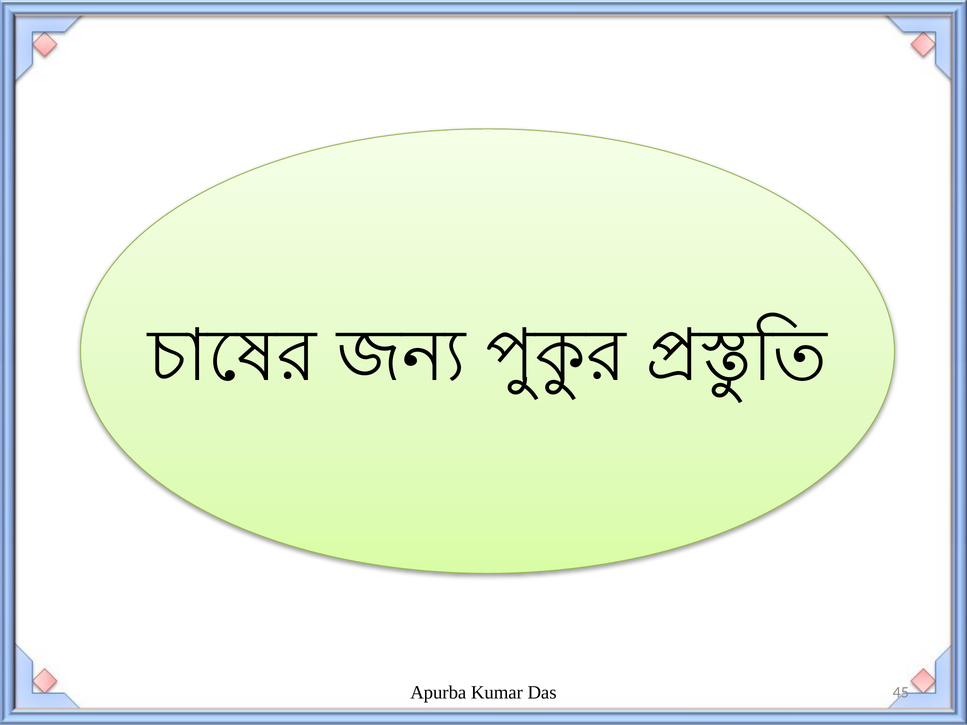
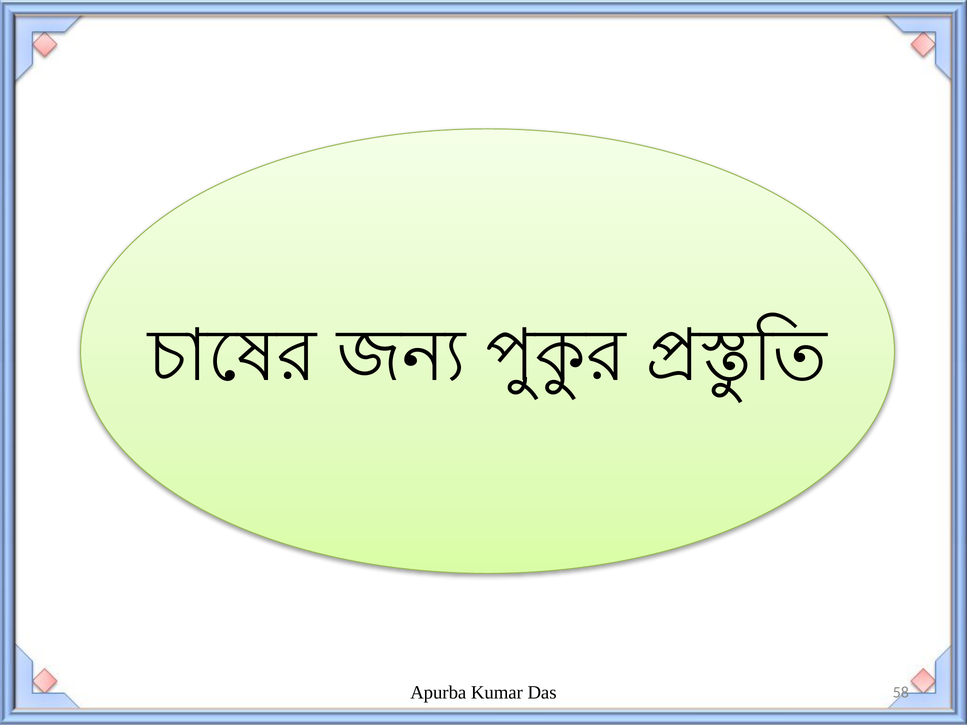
45: 45 -> 58
